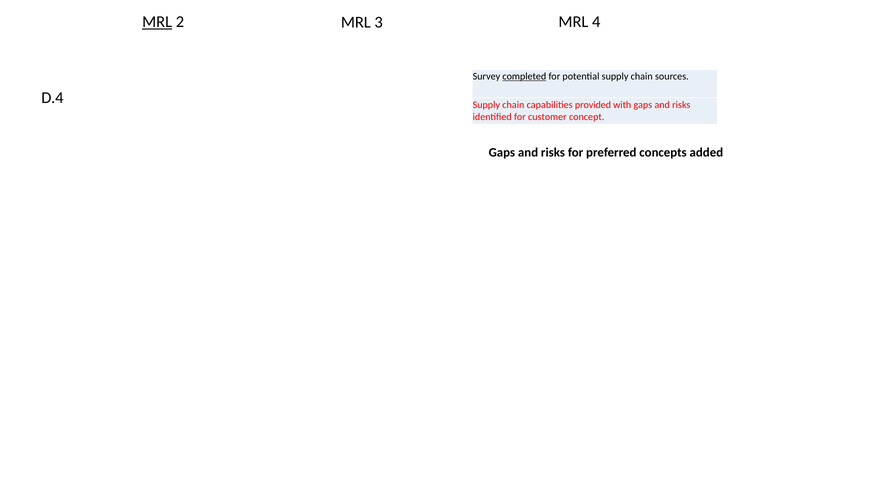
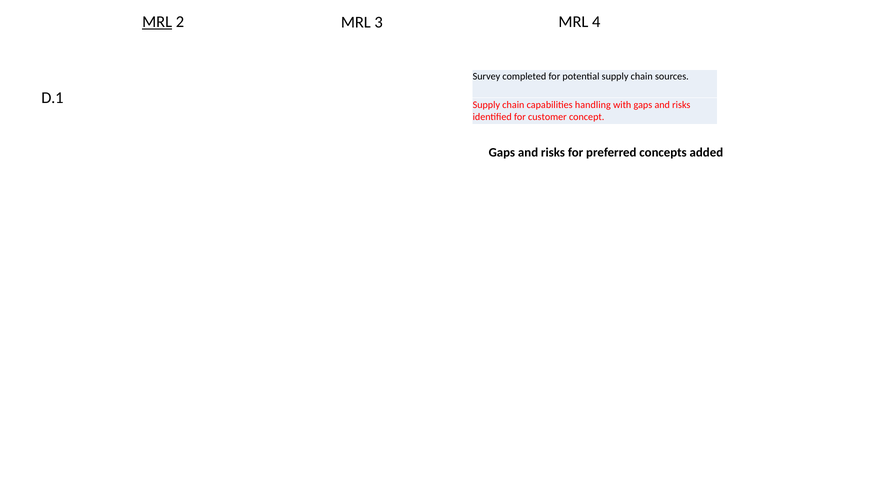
completed underline: present -> none
D.4: D.4 -> D.1
provided: provided -> handling
